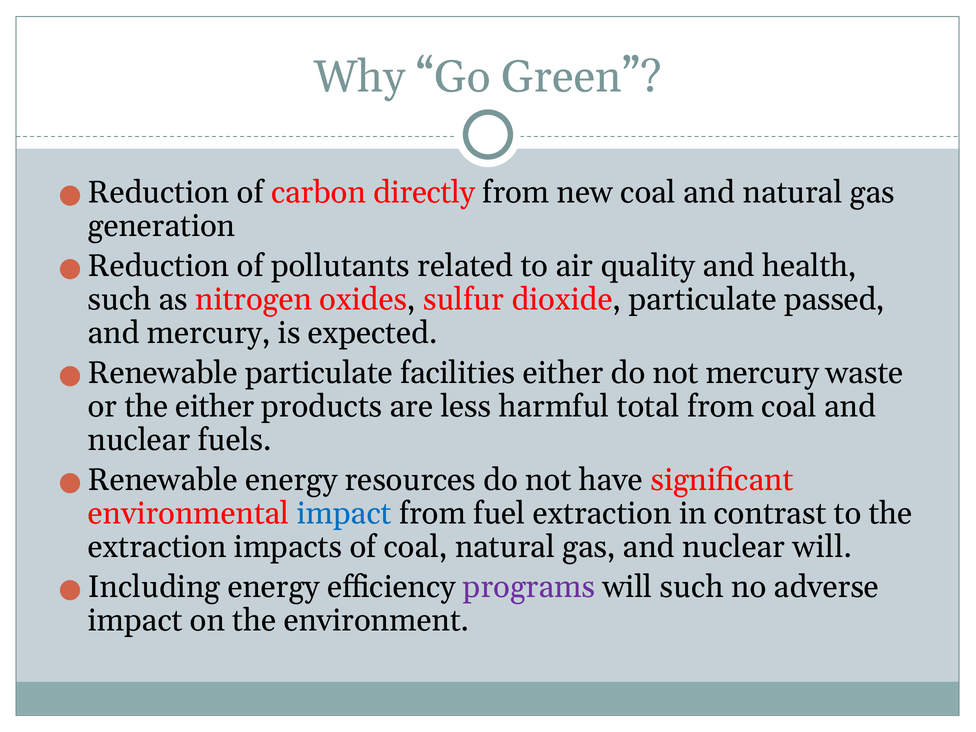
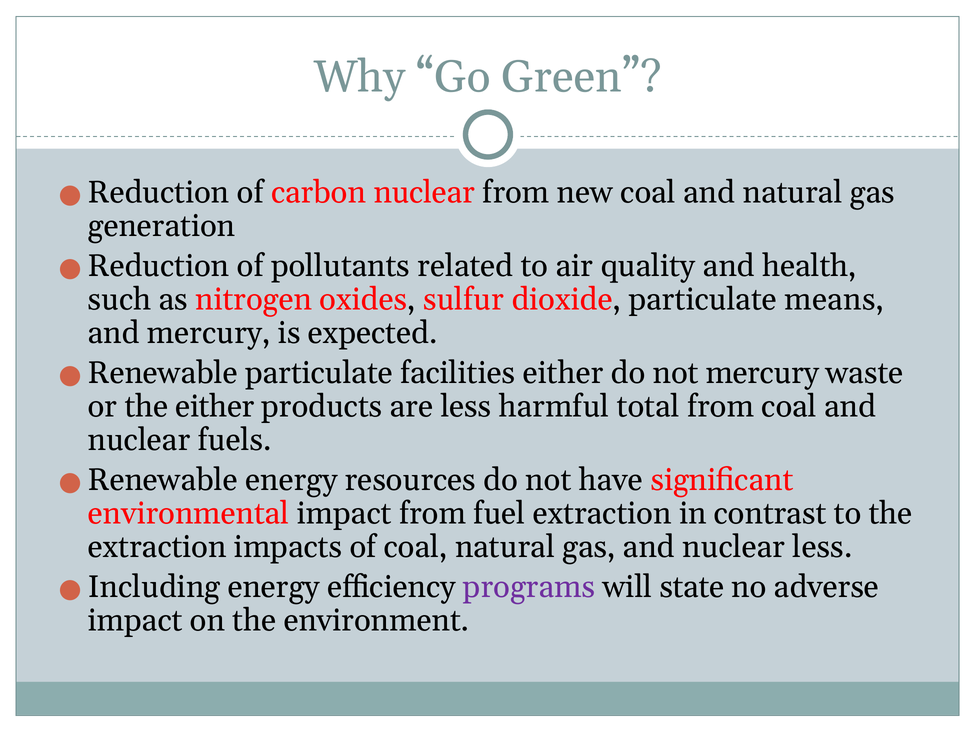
carbon directly: directly -> nuclear
passed: passed -> means
impact at (344, 514) colour: blue -> black
nuclear will: will -> less
will such: such -> state
